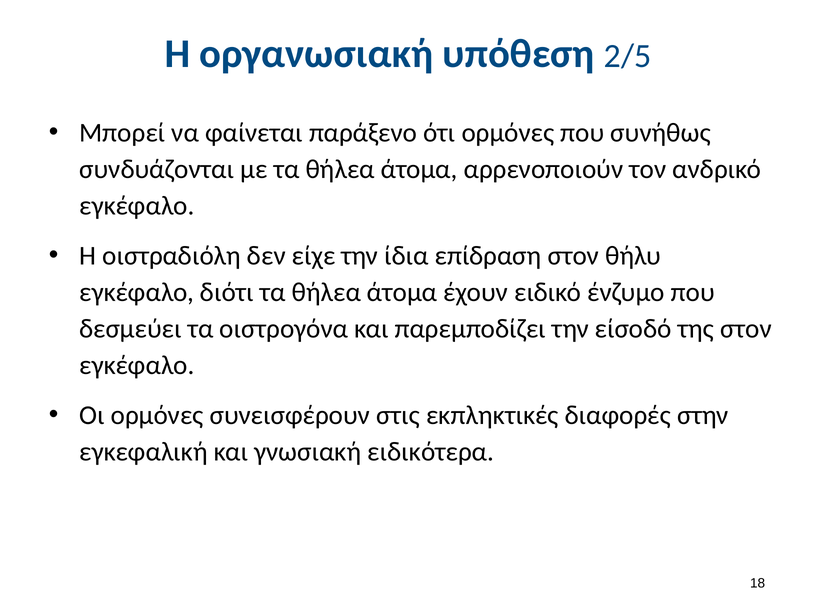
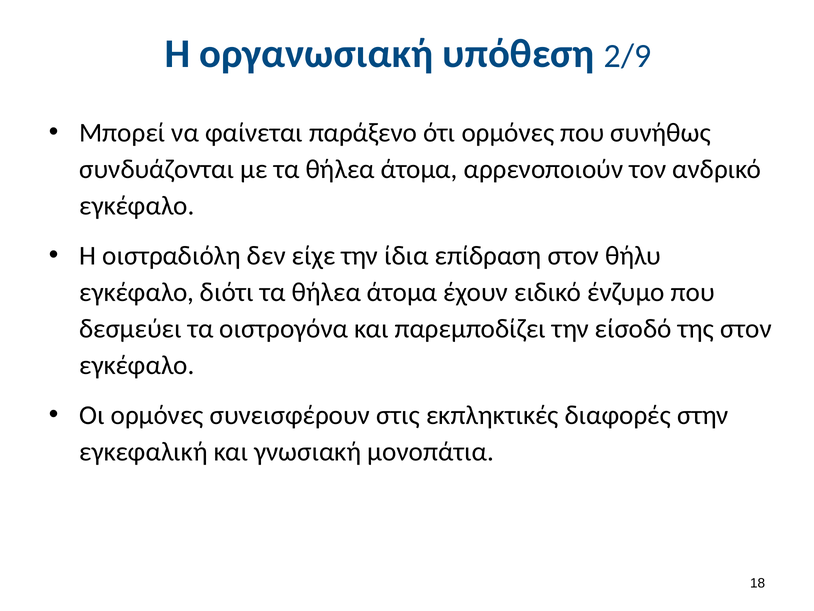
2/5: 2/5 -> 2/9
ειδικότερα: ειδικότερα -> μονοπάτια
